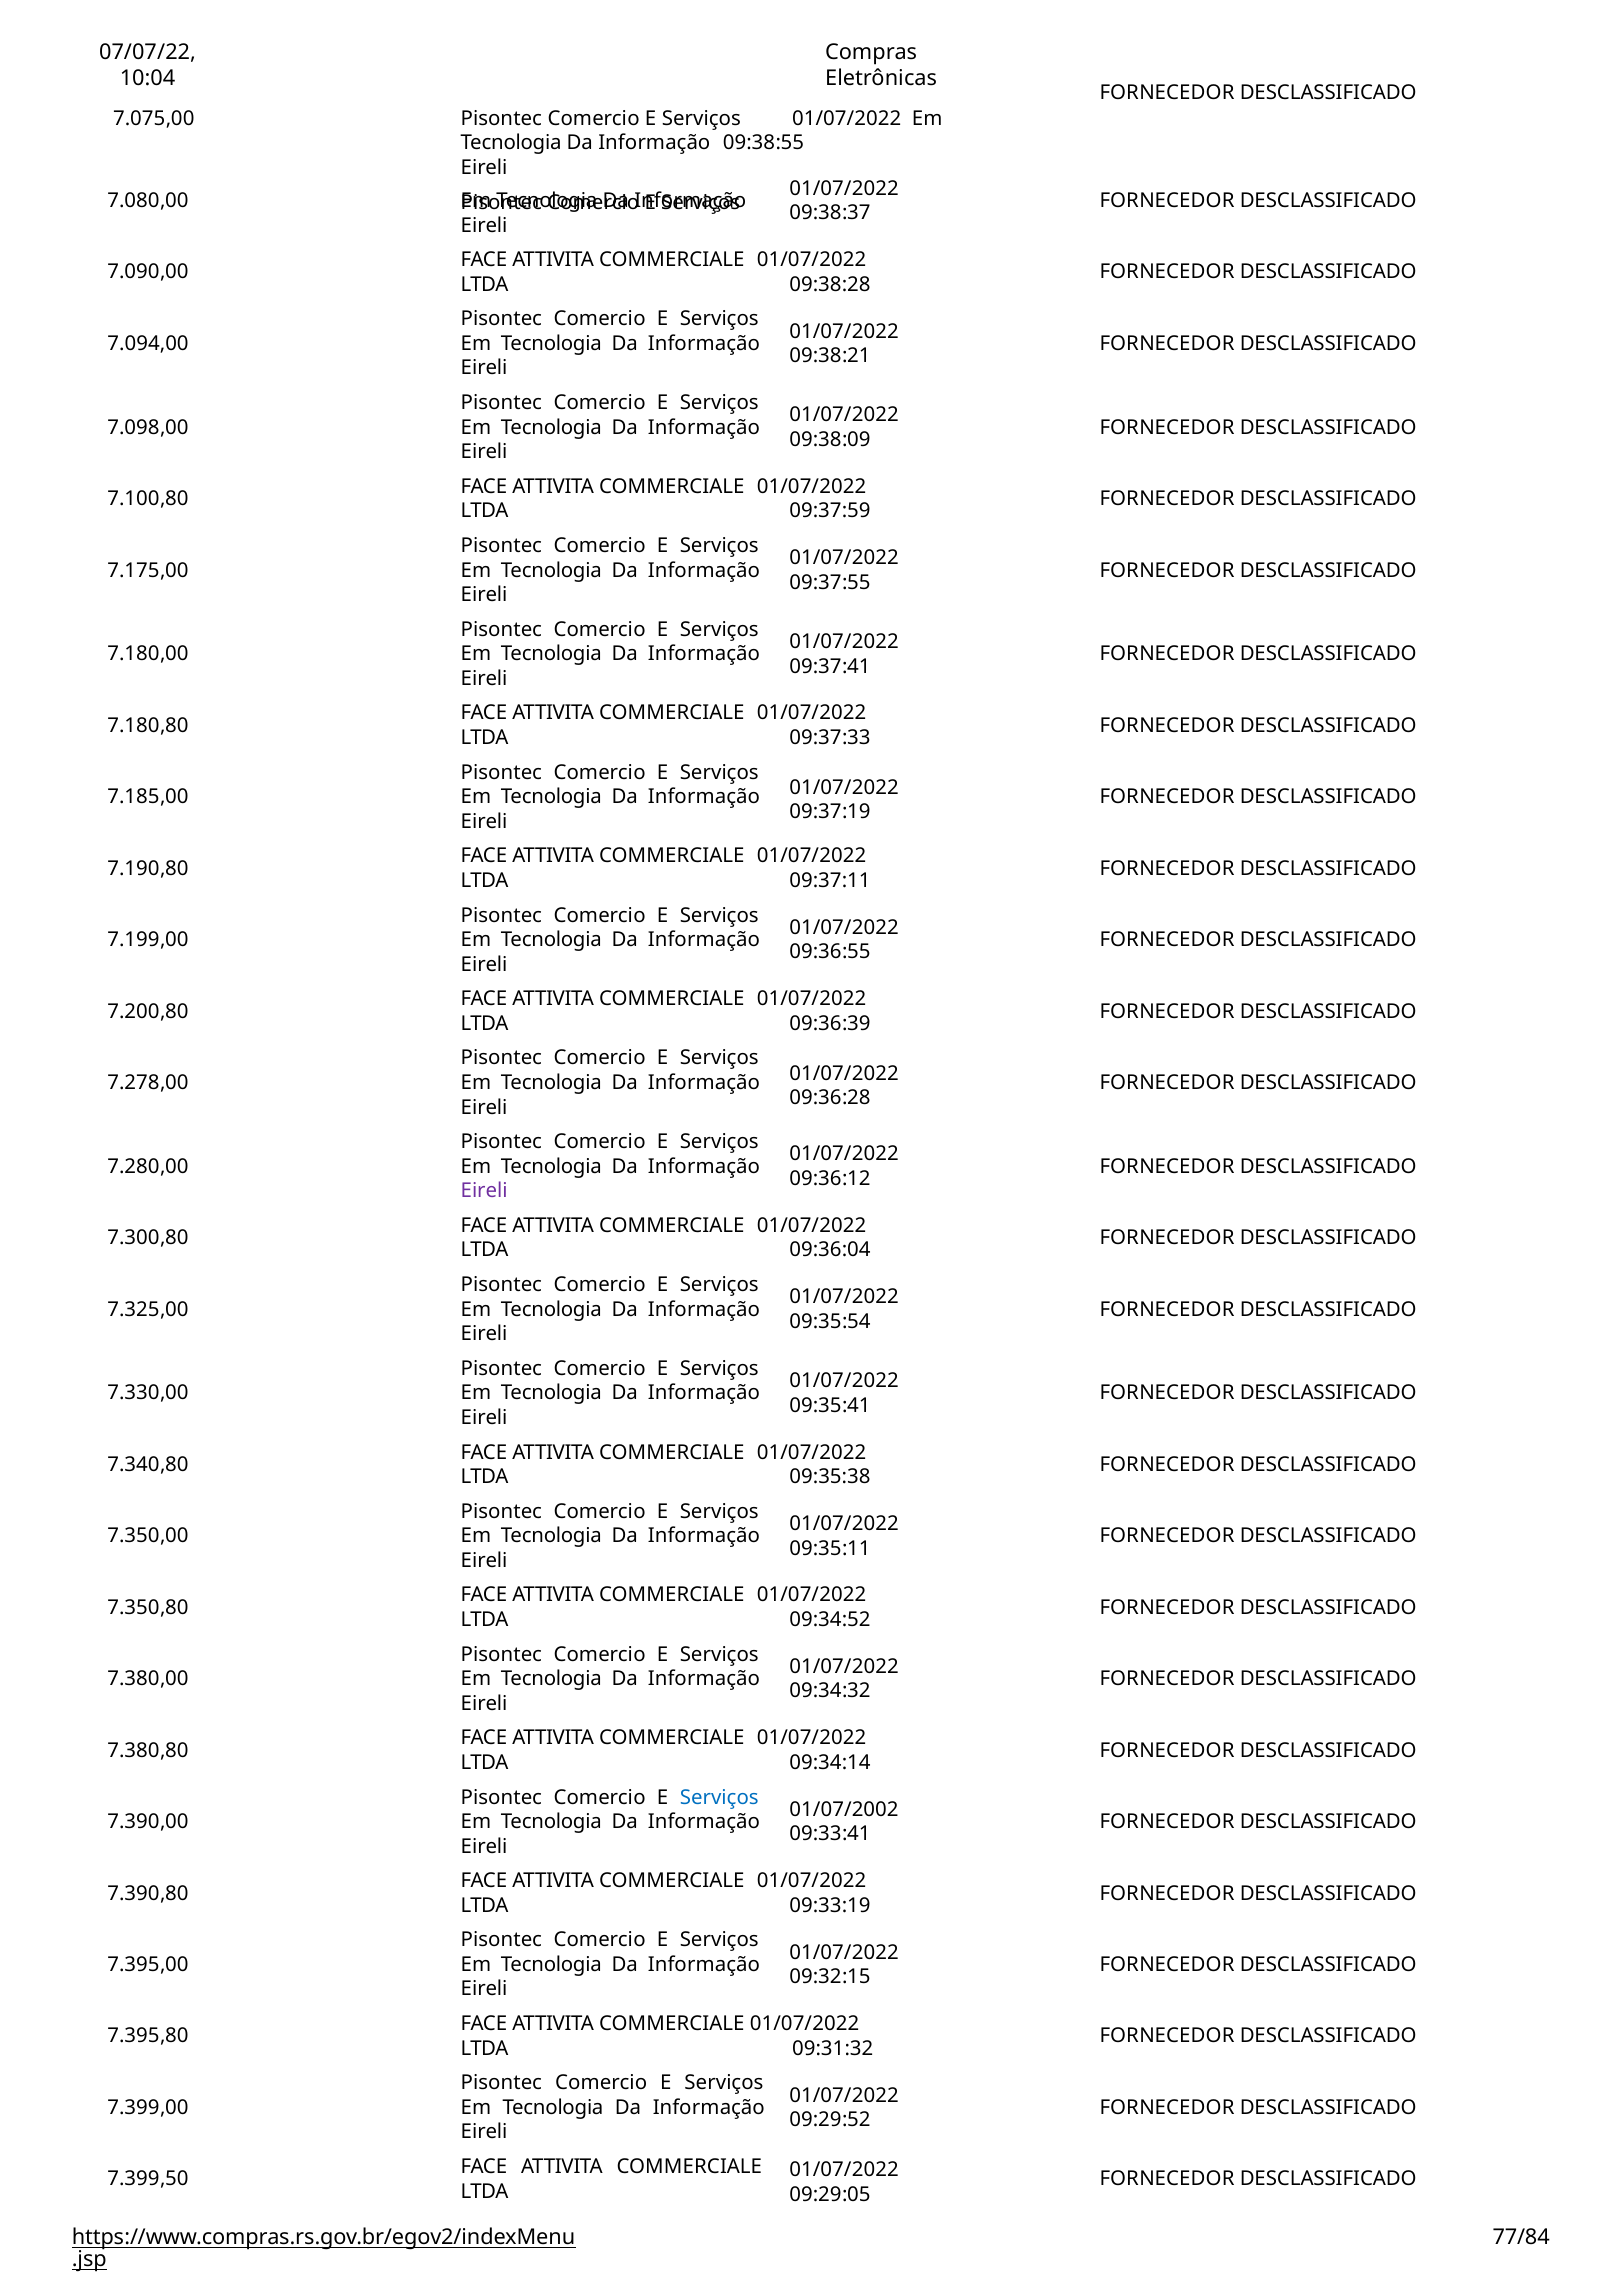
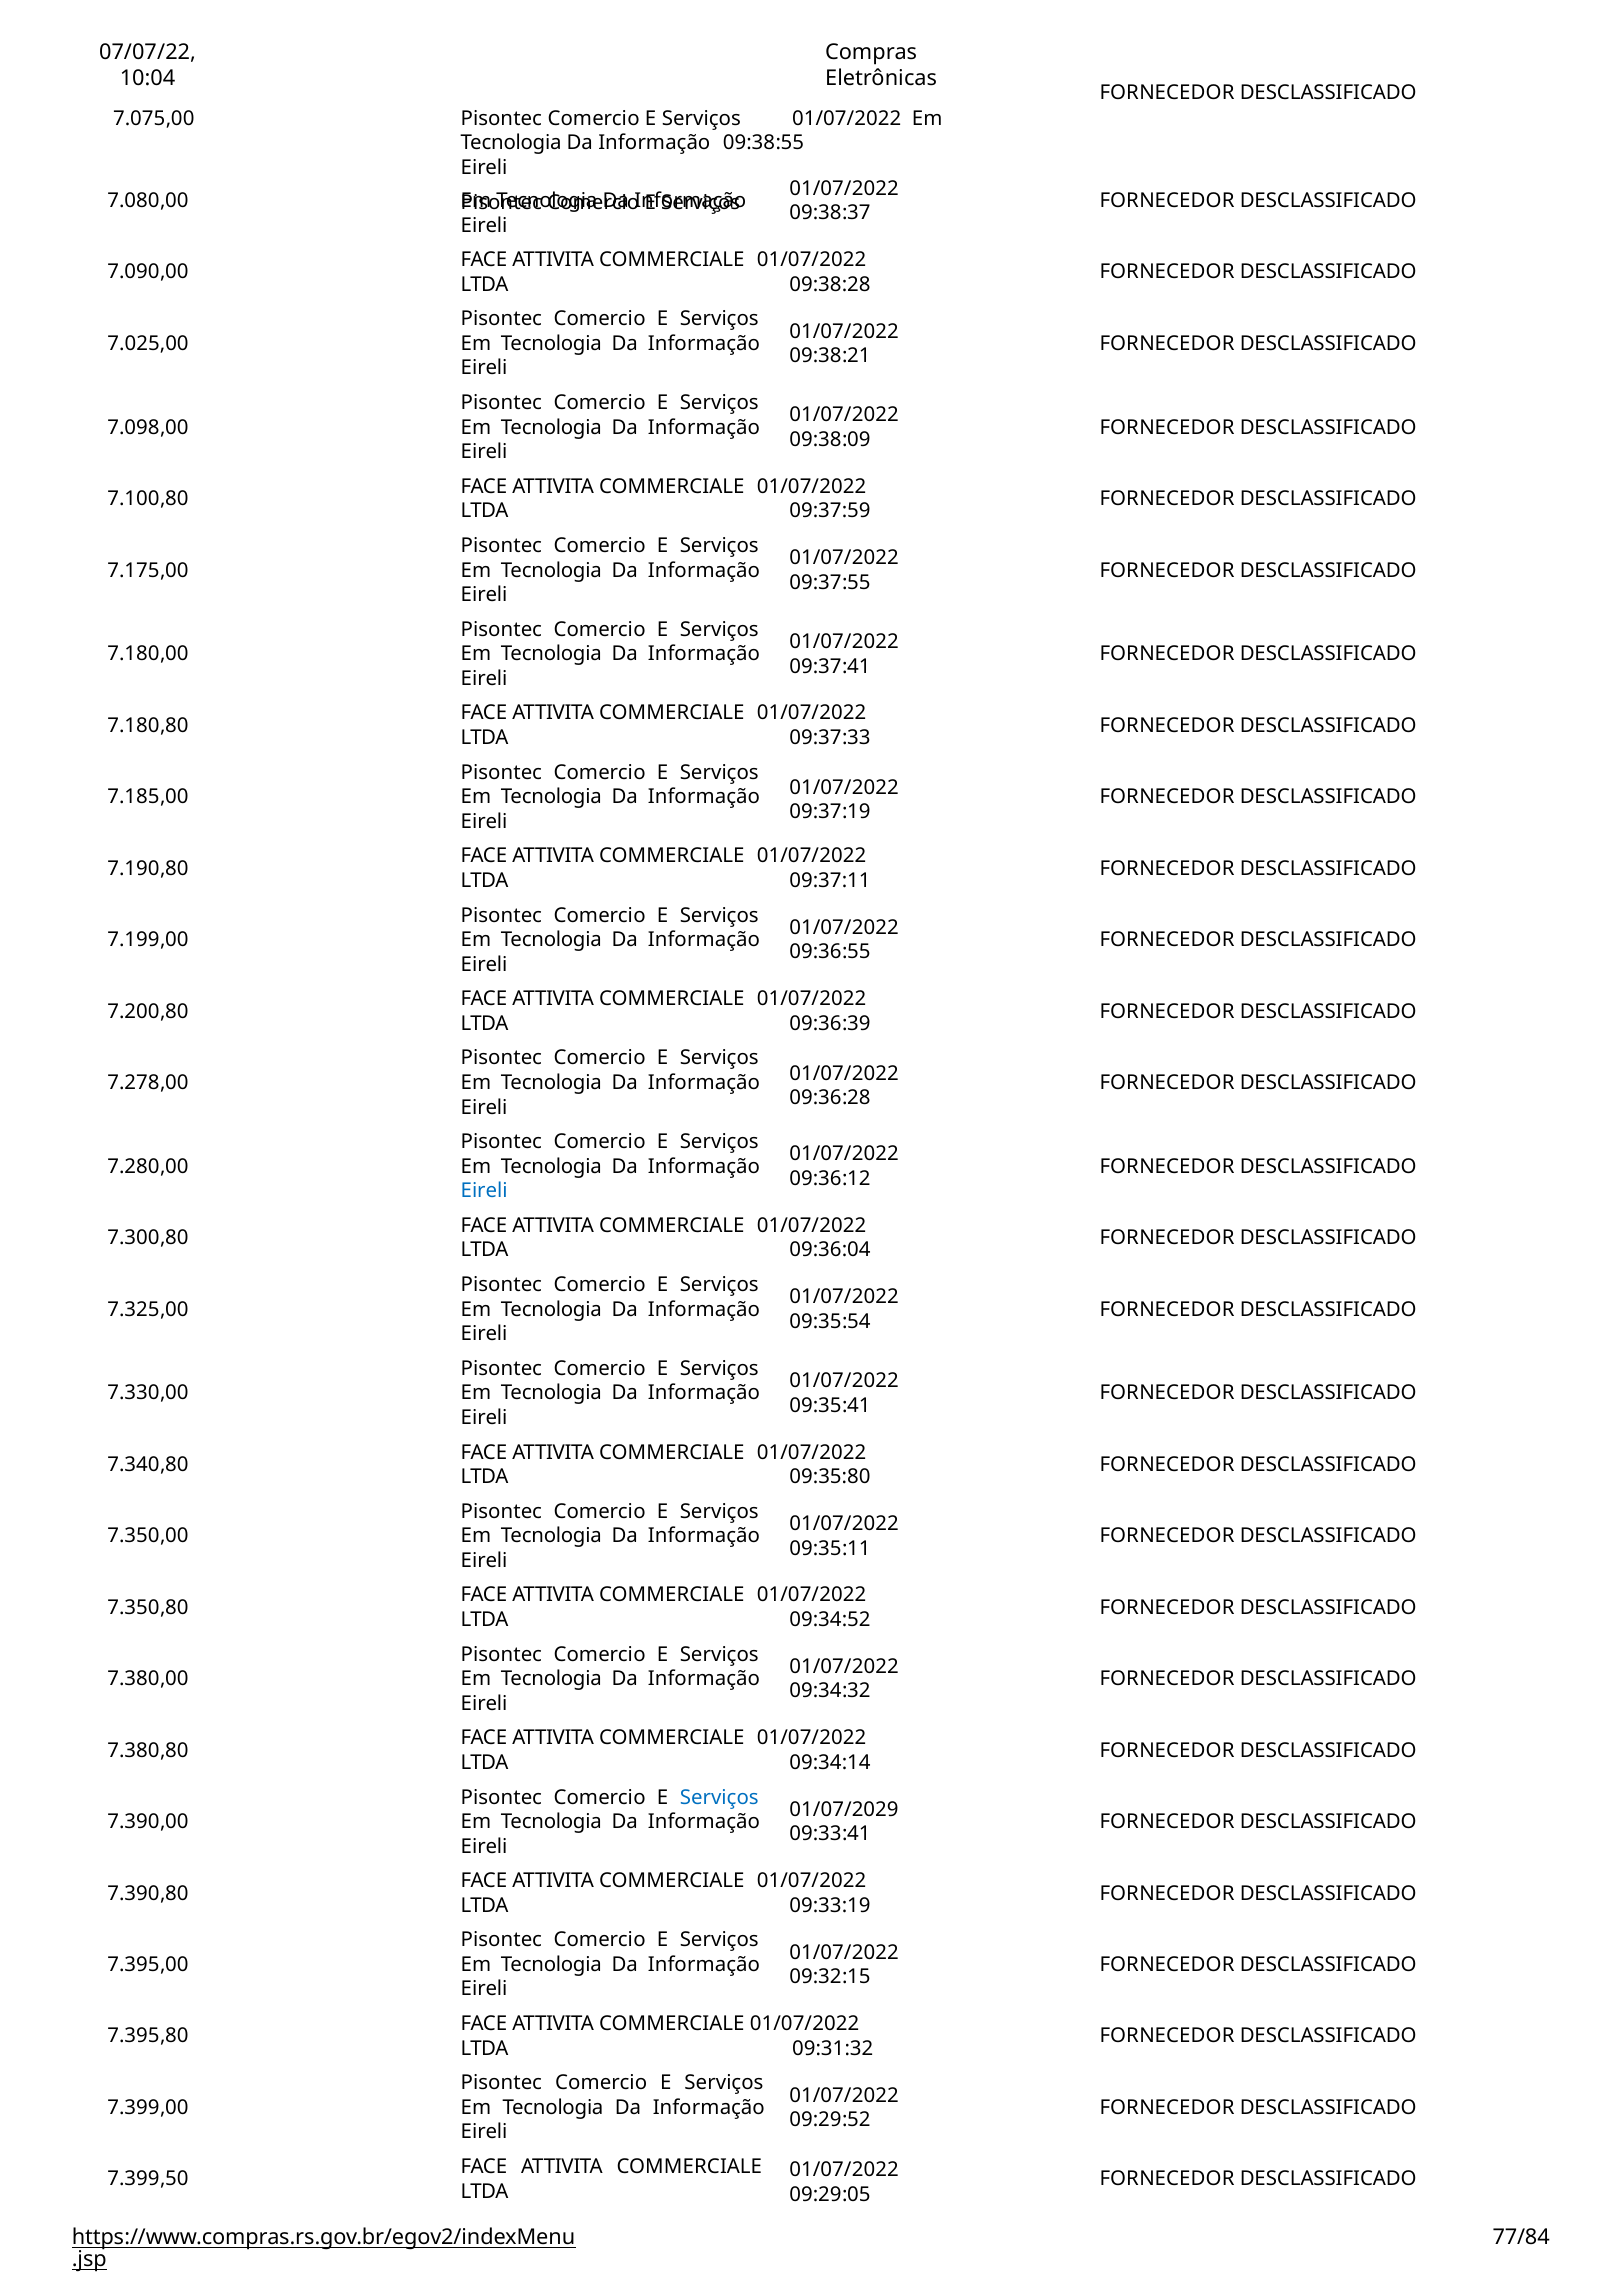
7.094,00: 7.094,00 -> 7.025,00
Eireli at (484, 1191) colour: purple -> blue
09:35:38: 09:35:38 -> 09:35:80
01/07/2002: 01/07/2002 -> 01/07/2029
